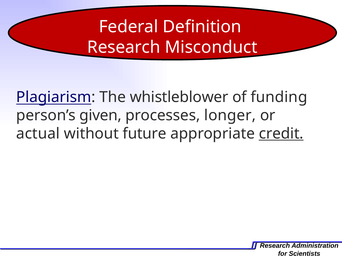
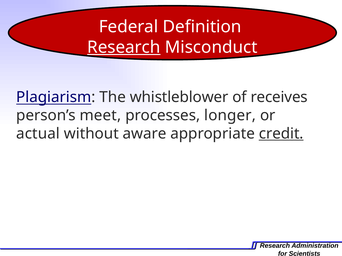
Research at (124, 47) underline: none -> present
funding: funding -> receives
given: given -> meet
future: future -> aware
